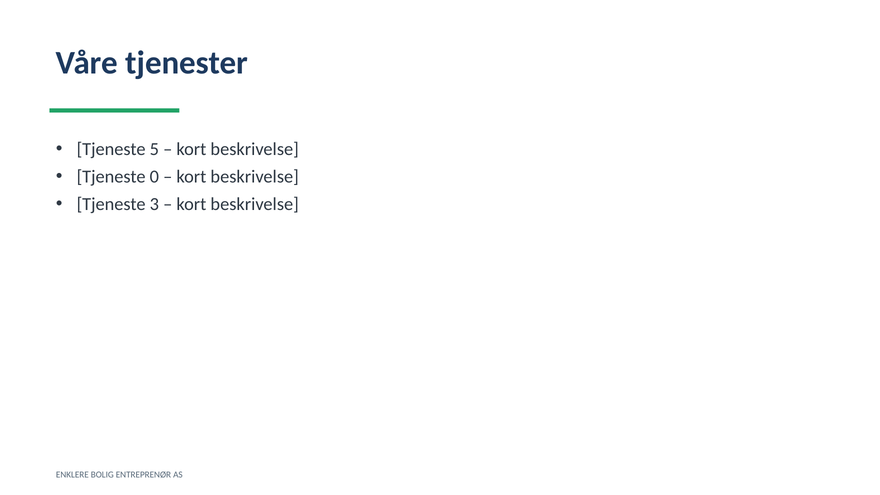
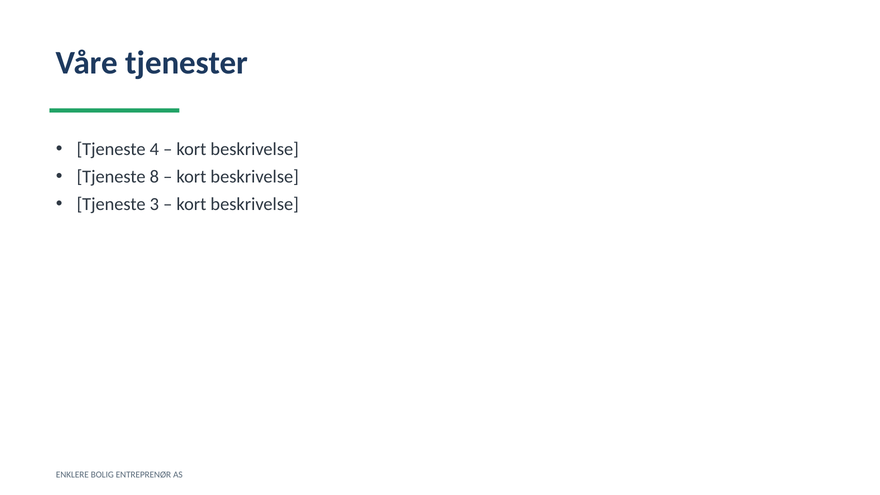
5: 5 -> 4
0: 0 -> 8
